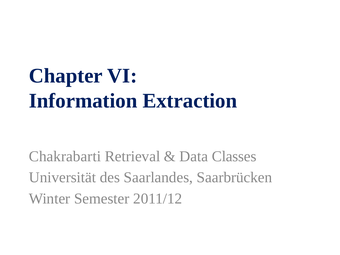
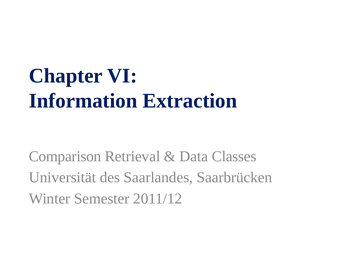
Chakrabarti: Chakrabarti -> Comparison
